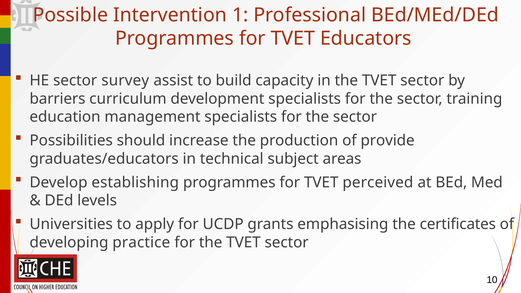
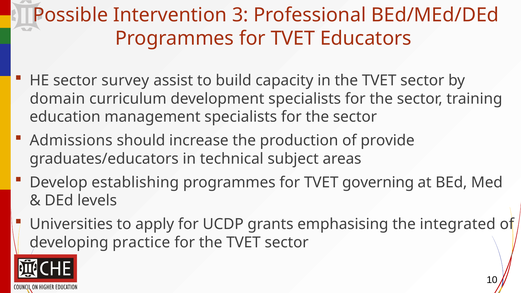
1: 1 -> 3
barriers: barriers -> domain
Possibilities: Possibilities -> Admissions
perceived: perceived -> governing
certificates: certificates -> integrated
